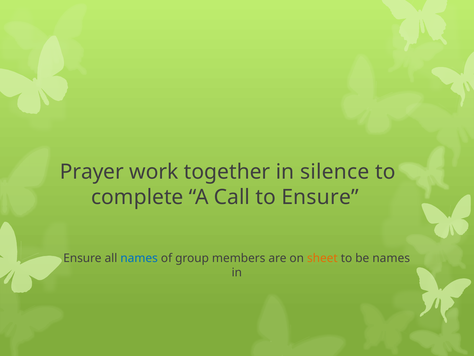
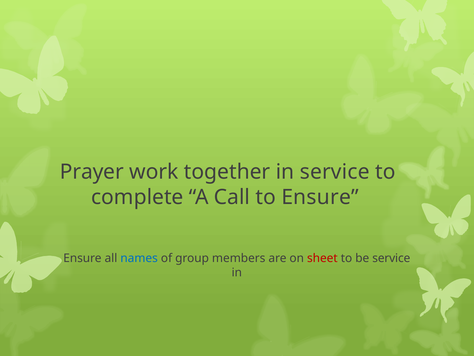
in silence: silence -> service
sheet colour: orange -> red
be names: names -> service
